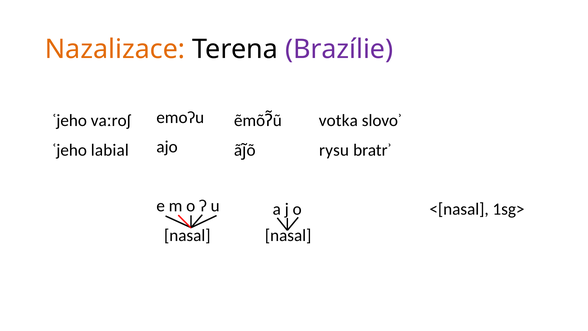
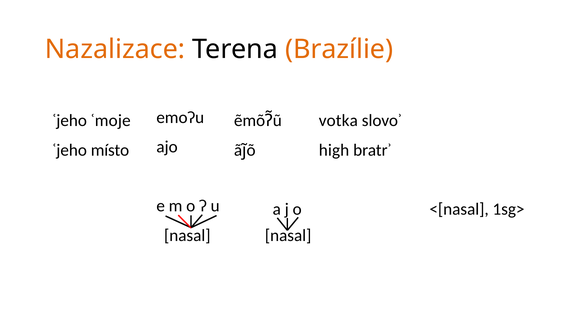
Brazílie colour: purple -> orange
vaːroʃ: vaːroʃ -> ʿmoje
labial: labial -> místo
rysu: rysu -> high
